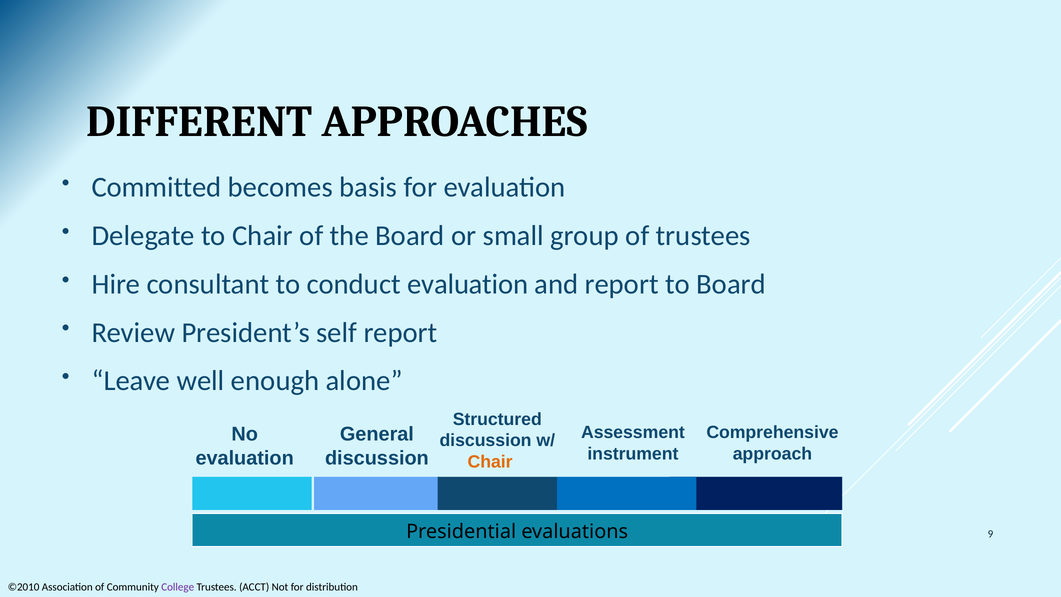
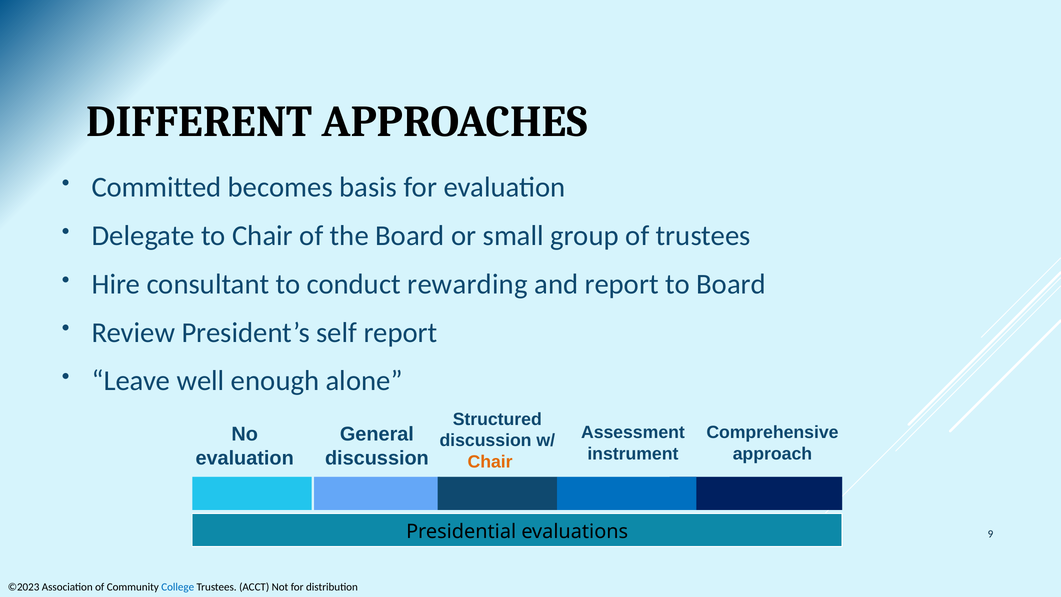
conduct evaluation: evaluation -> rewarding
©2010: ©2010 -> ©2023
College colour: purple -> blue
